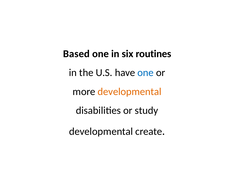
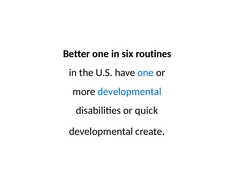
Based: Based -> Better
developmental at (130, 92) colour: orange -> blue
study: study -> quick
